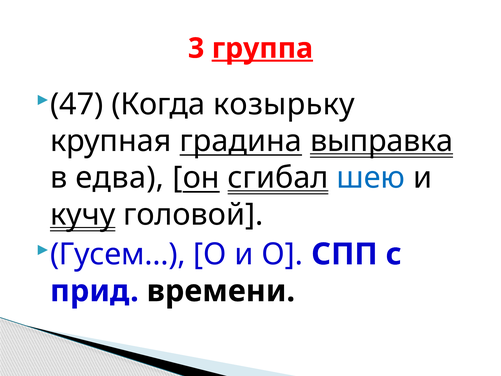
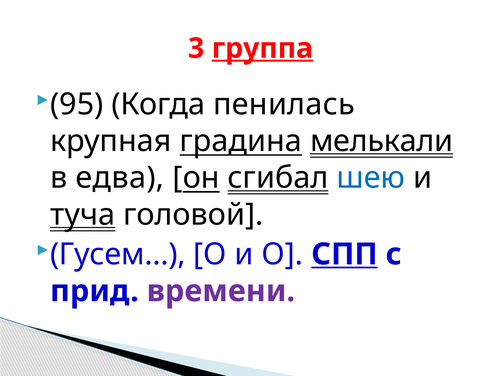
47: 47 -> 95
козырьку: козырьку -> пенилась
выправка: выправка -> мелькали
кучу: кучу -> туча
СПП underline: none -> present
времени colour: black -> purple
